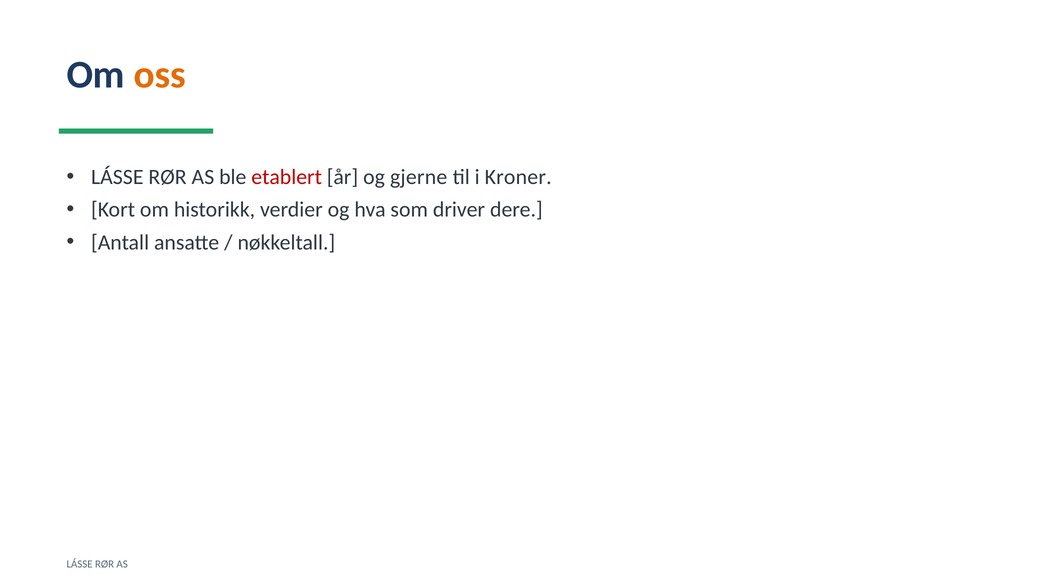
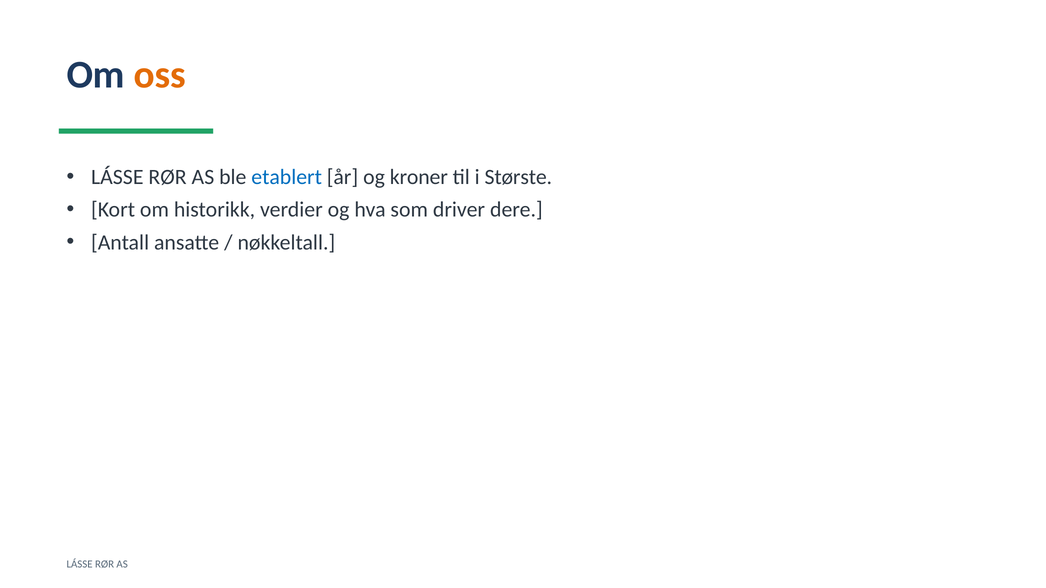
etablert colour: red -> blue
gjerne: gjerne -> kroner
Kroner: Kroner -> Største
